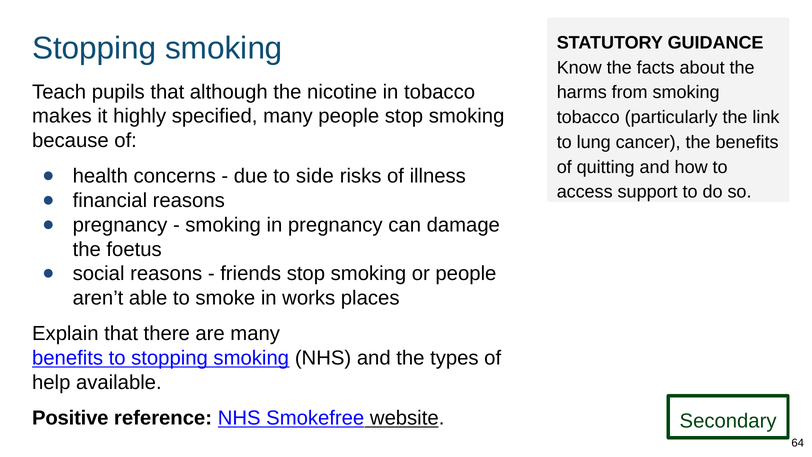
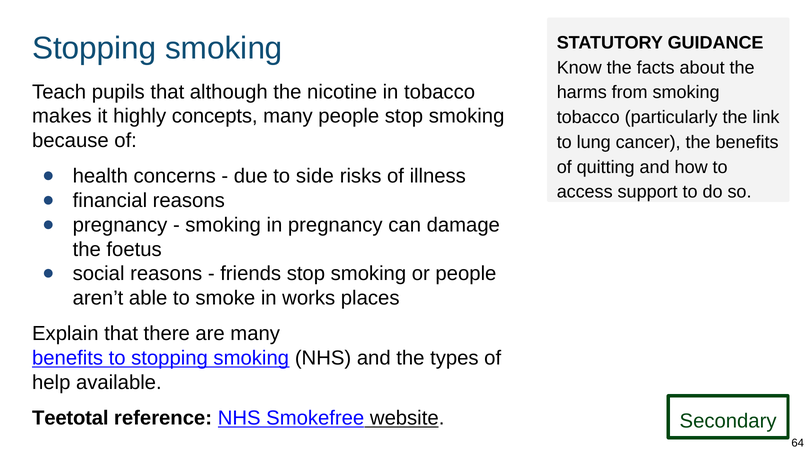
specified: specified -> concepts
Positive: Positive -> Teetotal
